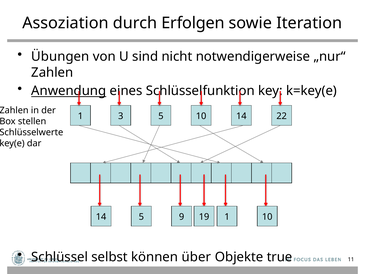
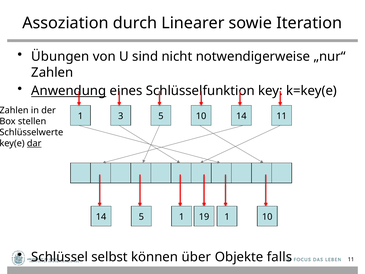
Erfolgen: Erfolgen -> Linearer
14 22: 22 -> 11
dar underline: none -> present
5 9: 9 -> 1
true: true -> falls
